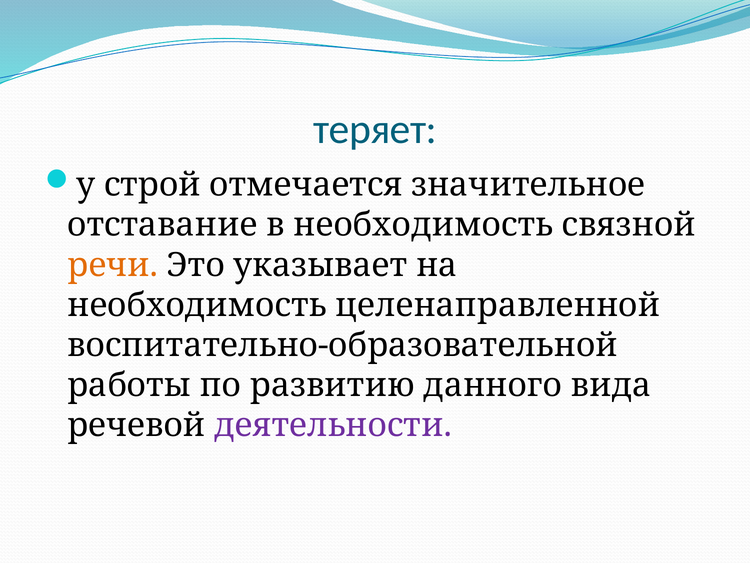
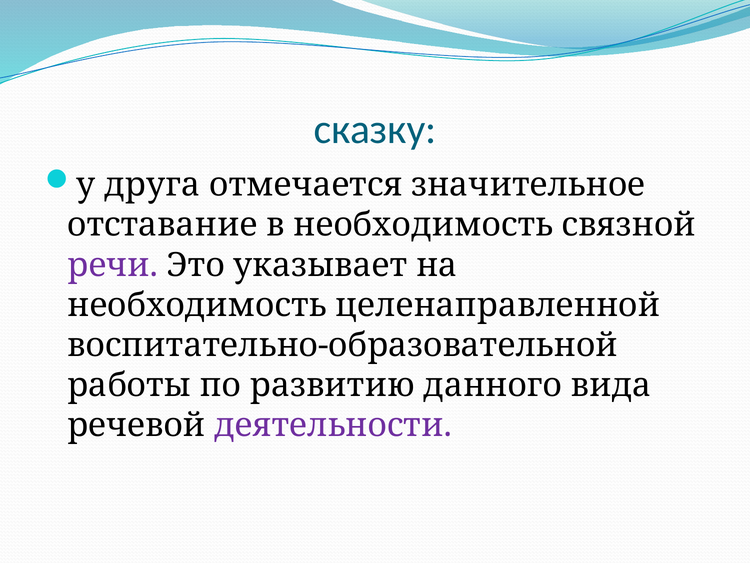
теряет: теряет -> сказку
строй: строй -> друга
речи colour: orange -> purple
